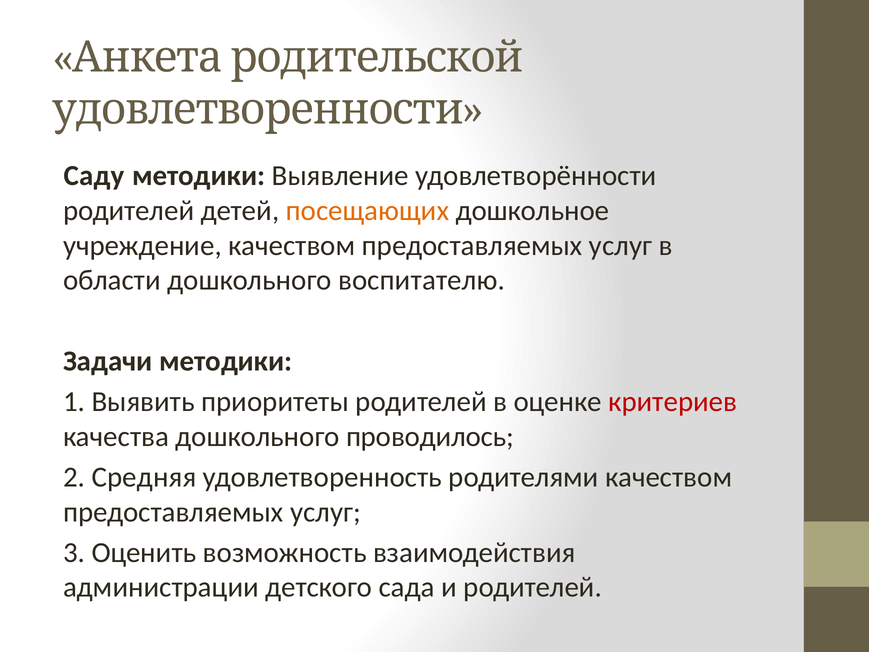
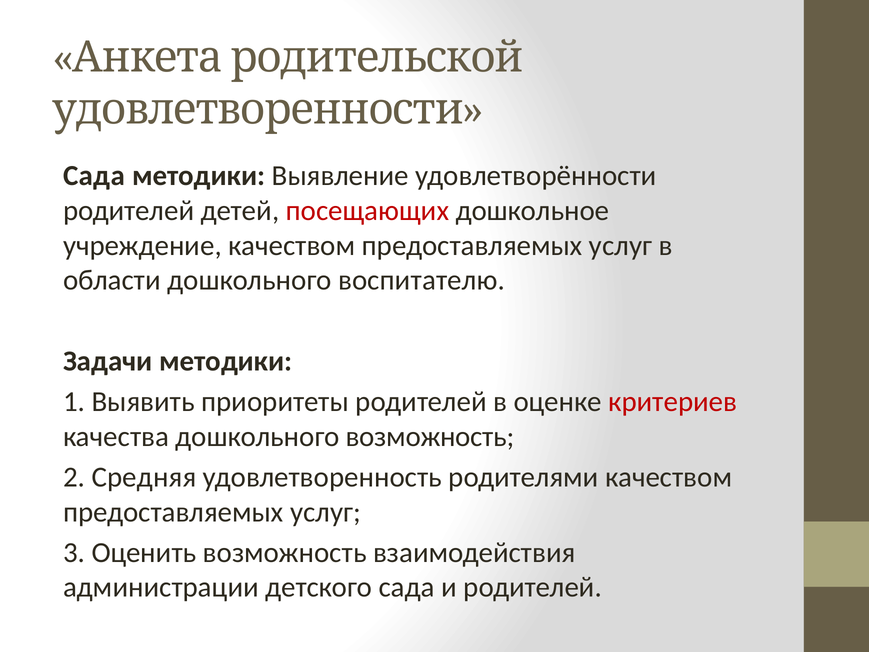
Саду at (94, 176): Саду -> Сада
посещающих colour: orange -> red
дошкольного проводилось: проводилось -> возможность
